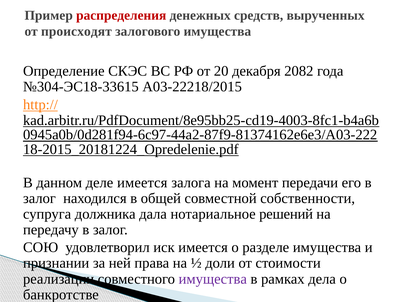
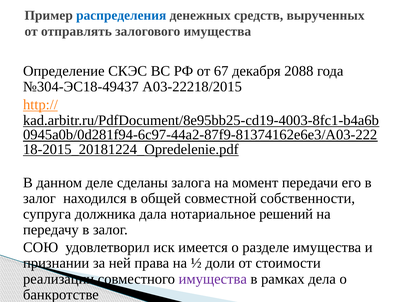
распределения colour: red -> blue
происходят: происходят -> отправлять
20: 20 -> 67
2082: 2082 -> 2088
№304-ЭС18-33615: №304-ЭС18-33615 -> №304-ЭС18-49437
деле имеется: имеется -> сделаны
